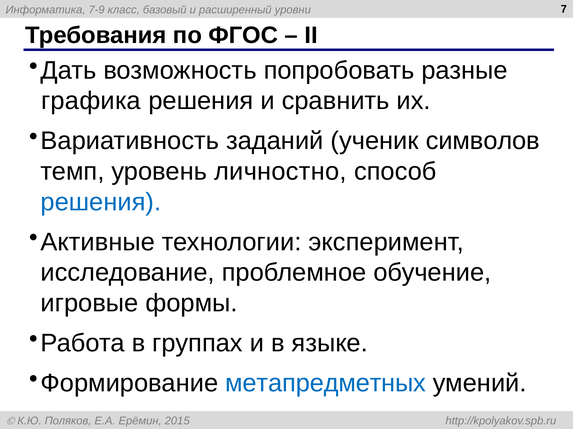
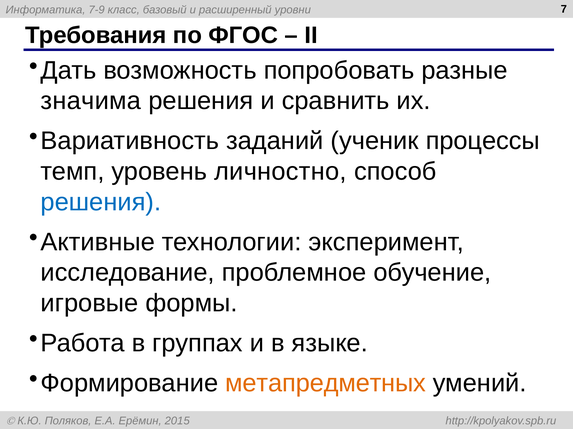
графика: графика -> значима
символов: символов -> процессы
метапредметных colour: blue -> orange
